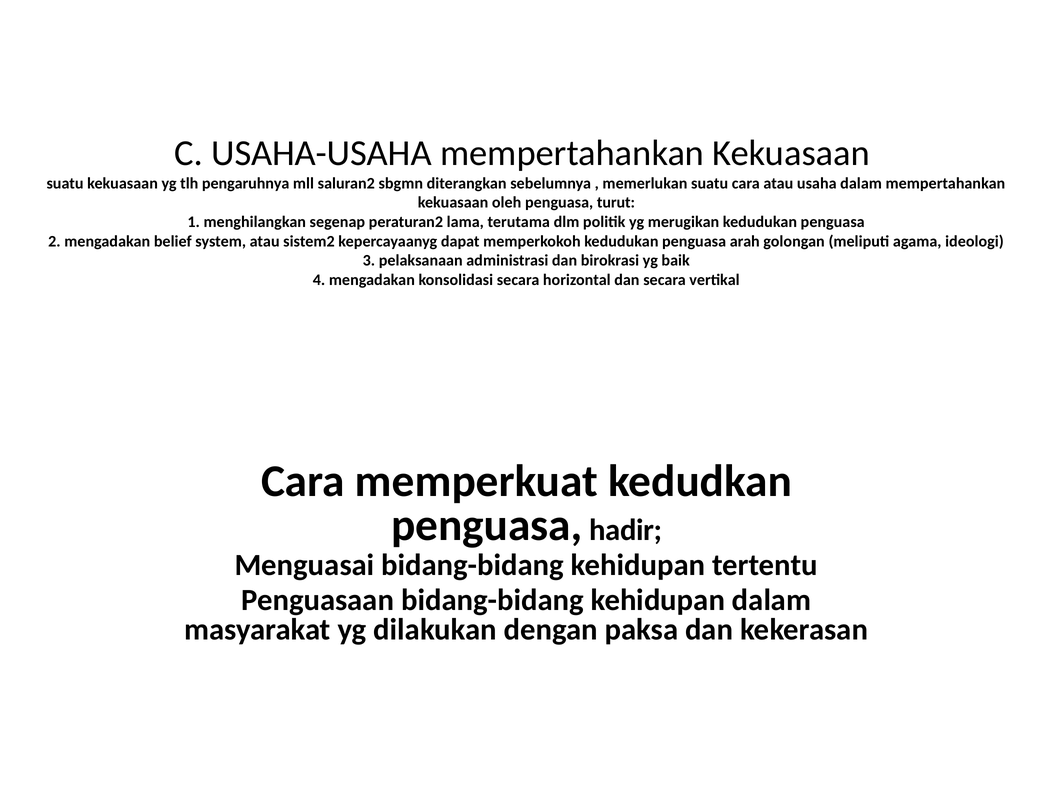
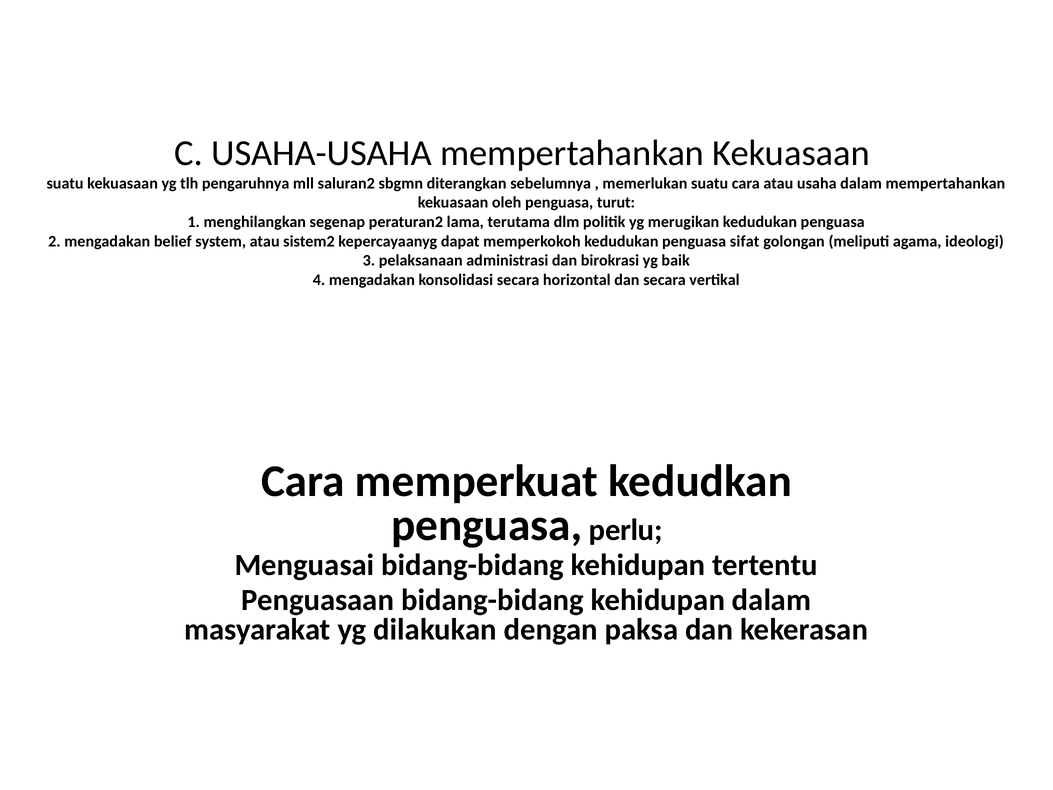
arah: arah -> sifat
hadir: hadir -> perlu
